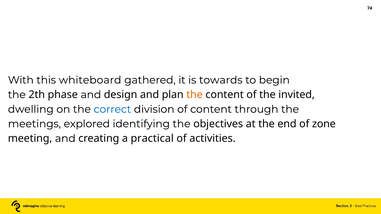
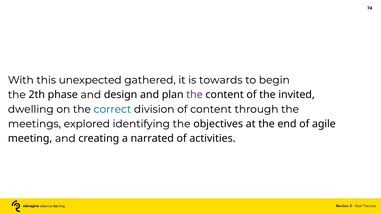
whiteboard: whiteboard -> unexpected
the at (195, 95) colour: orange -> purple
zone: zone -> agile
practical: practical -> narrated
